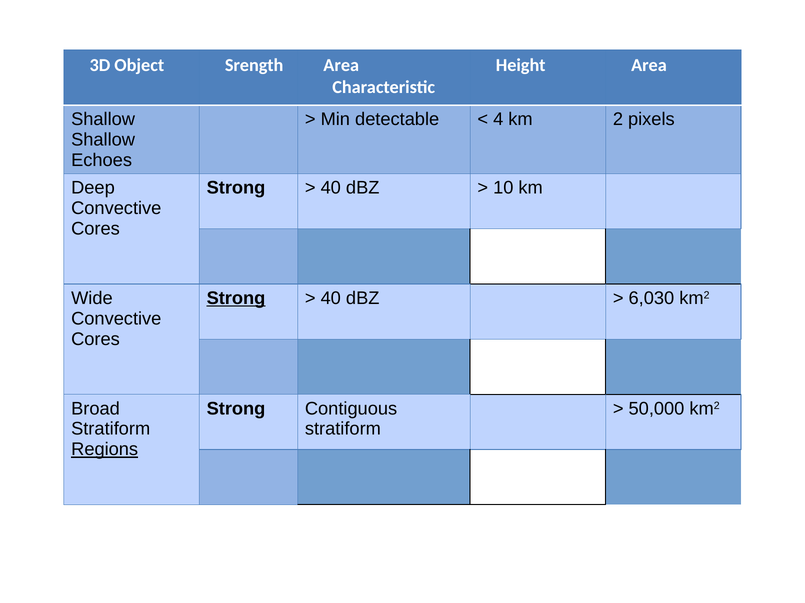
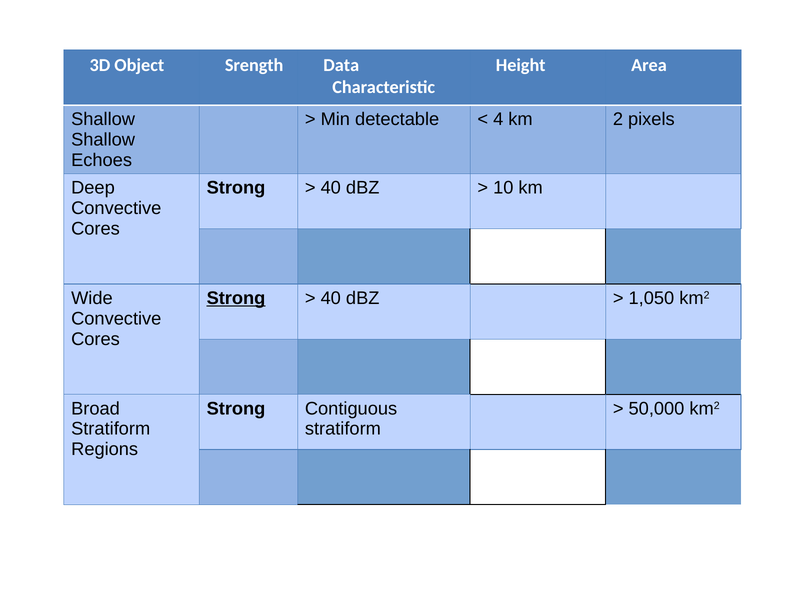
Srength Area: Area -> Data
6,030: 6,030 -> 1,050
Regions underline: present -> none
